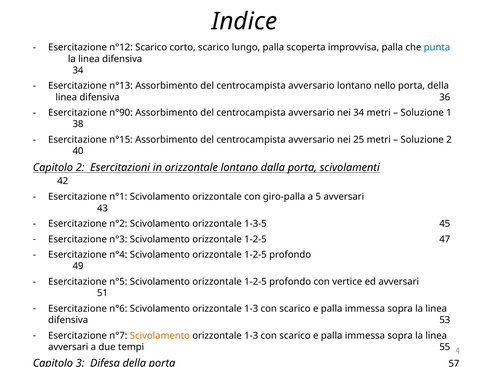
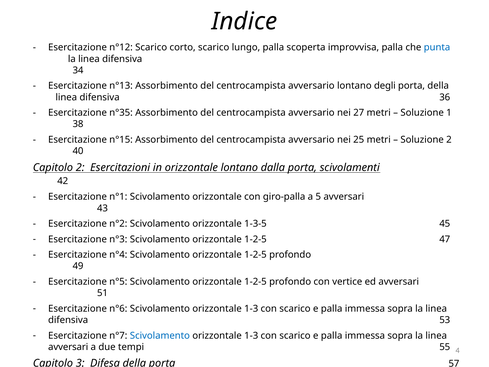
nello: nello -> degli
n°90: n°90 -> n°35
nei 34: 34 -> 27
Scivolamento at (160, 335) colour: orange -> blue
